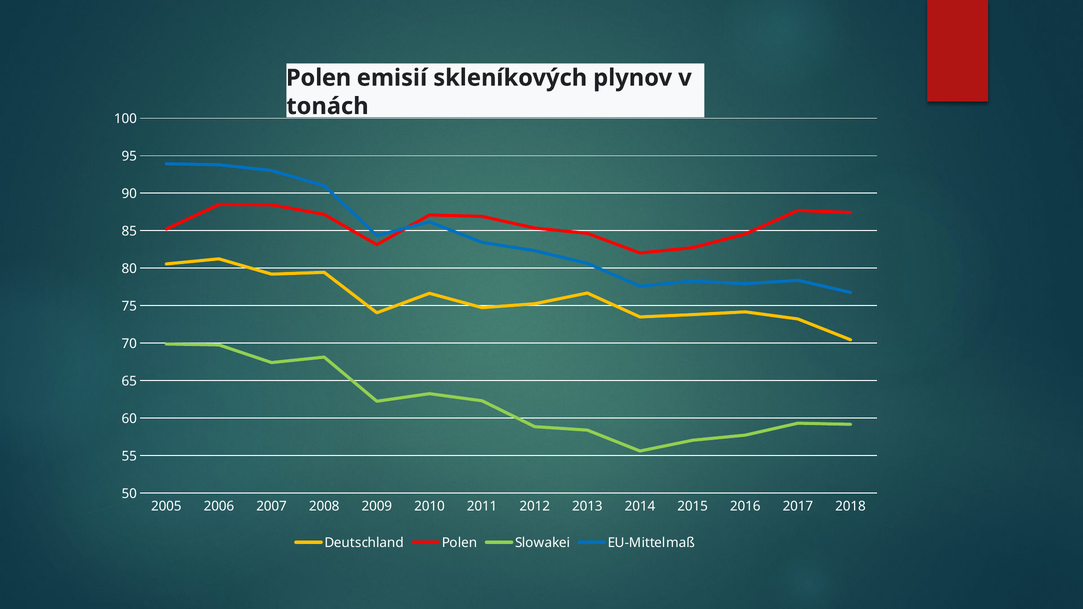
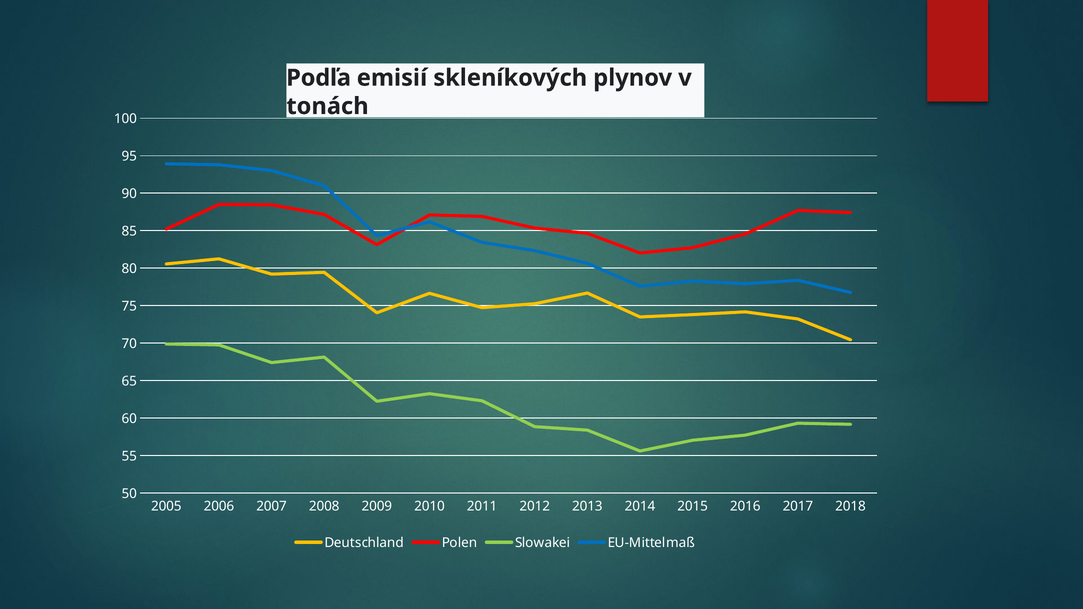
Polen at (319, 78): Polen -> Podľa
